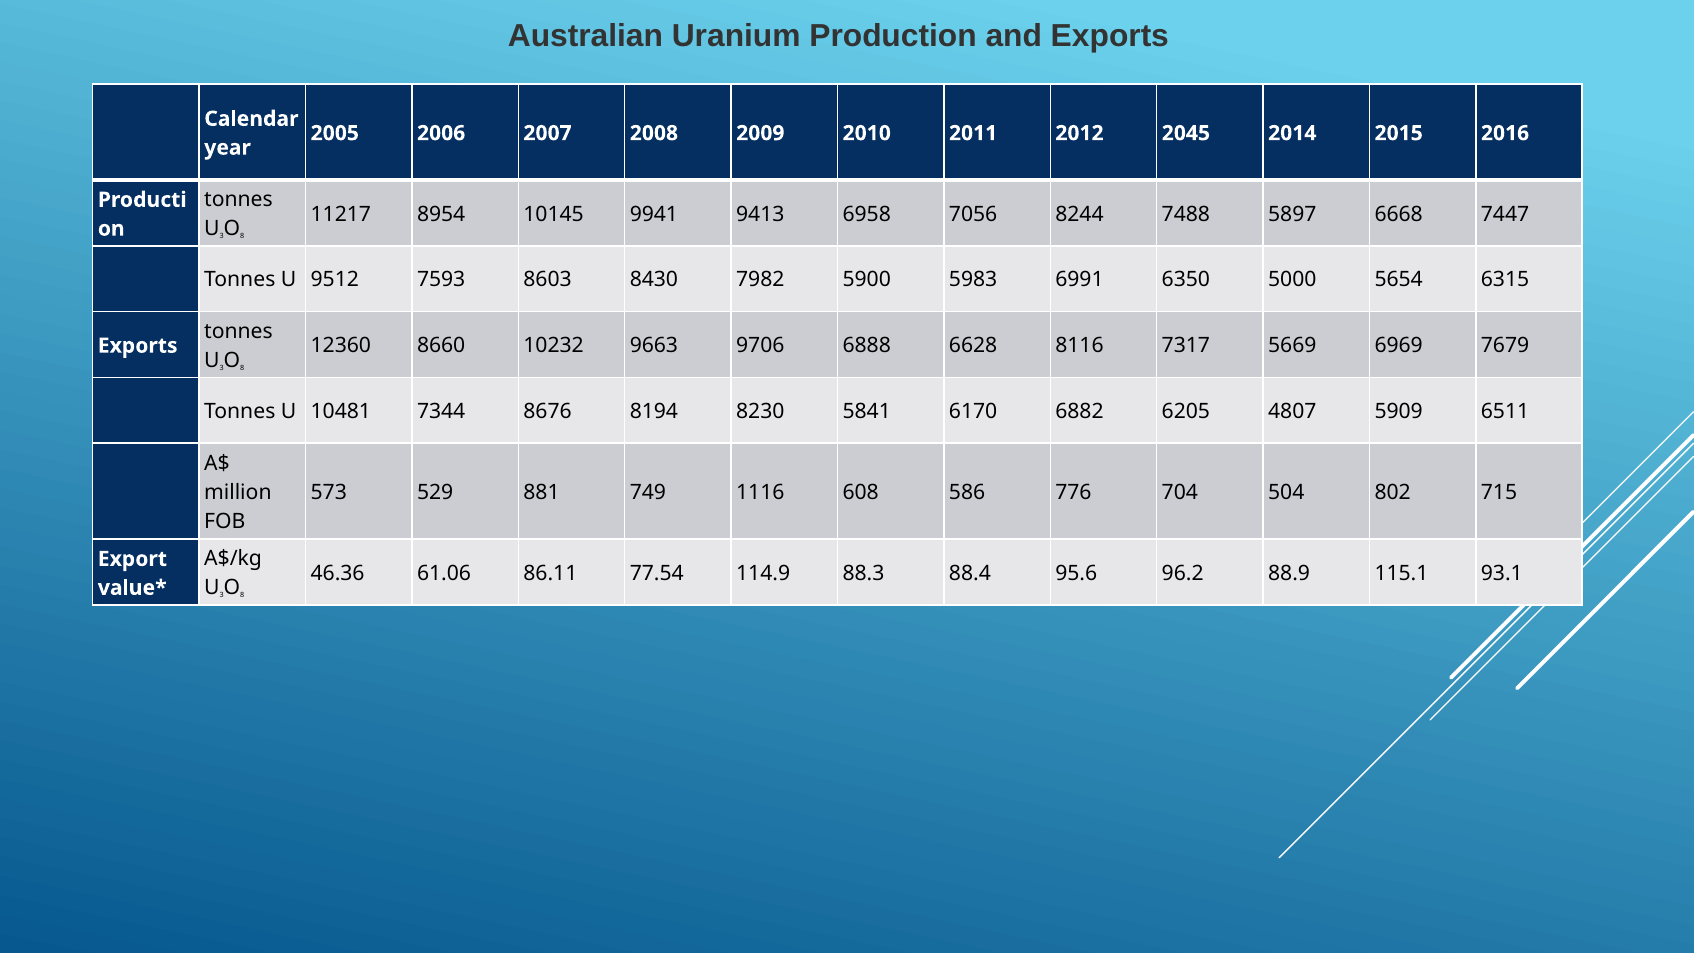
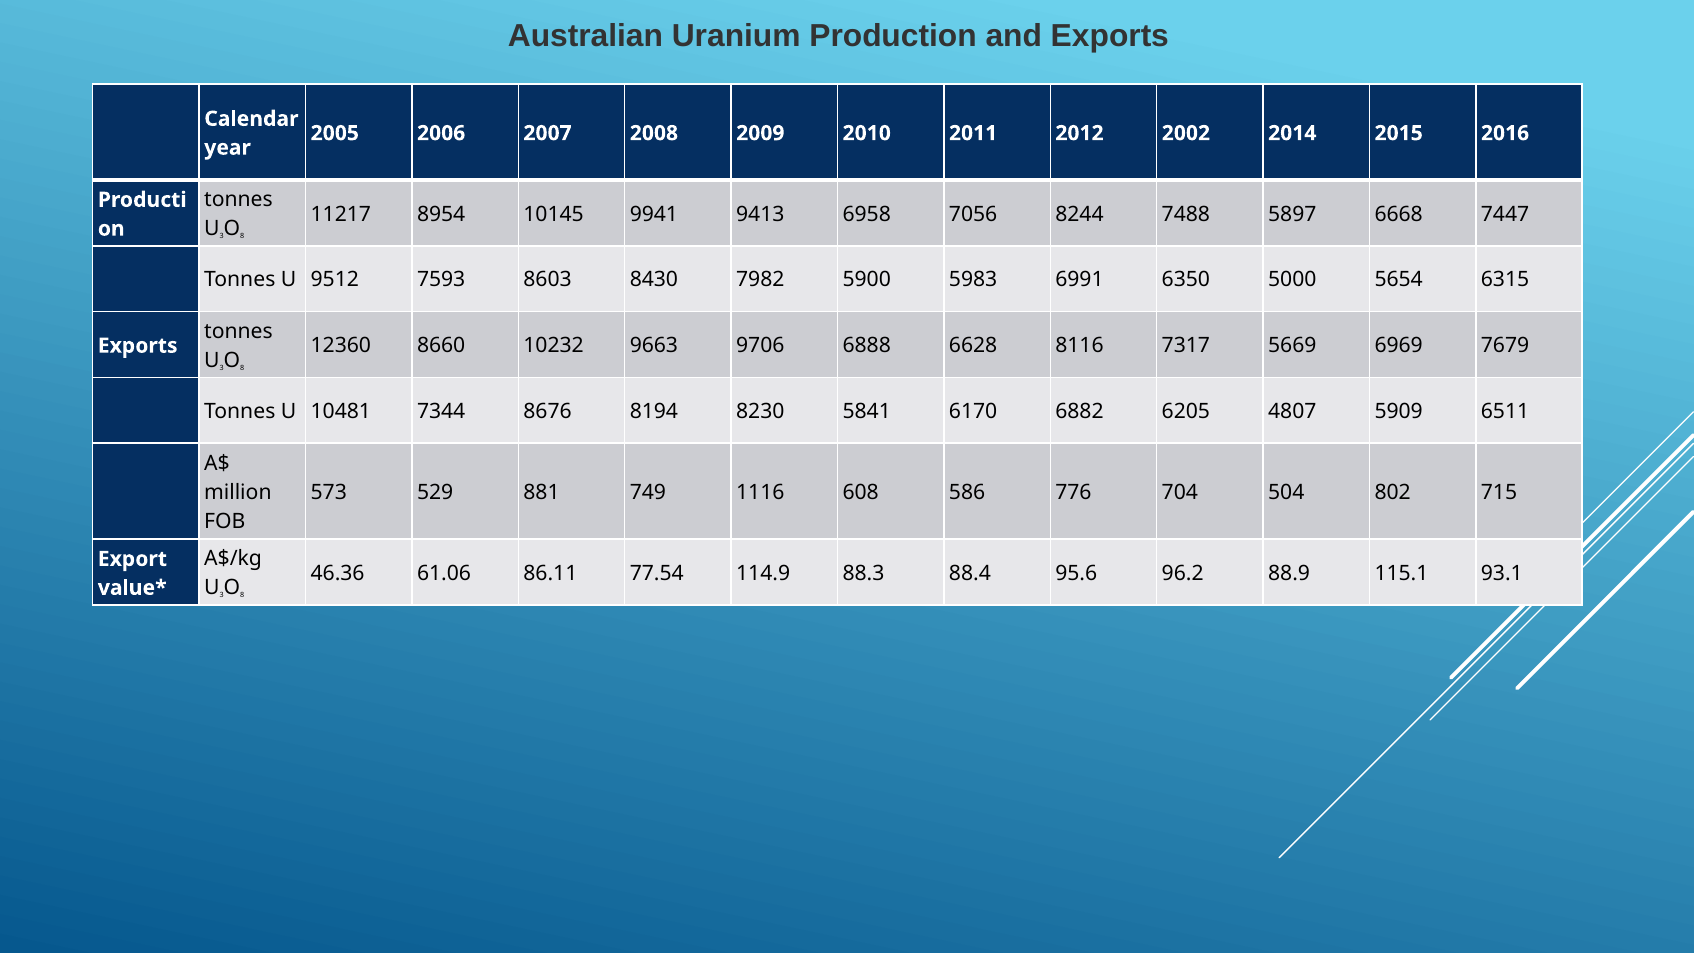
2045: 2045 -> 2002
